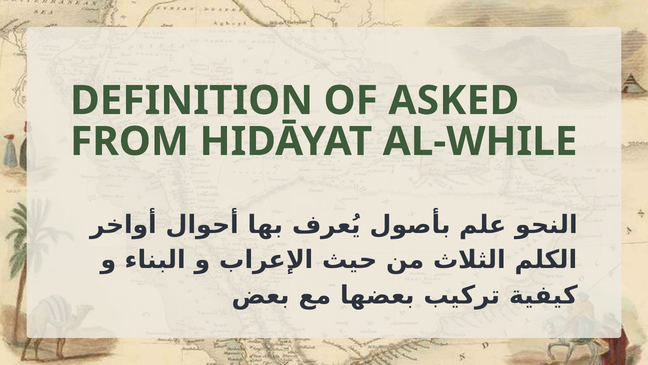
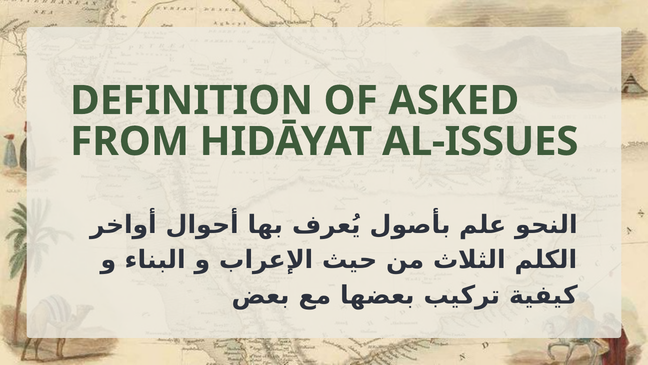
AL-WHILE: AL-WHILE -> AL-ISSUES
